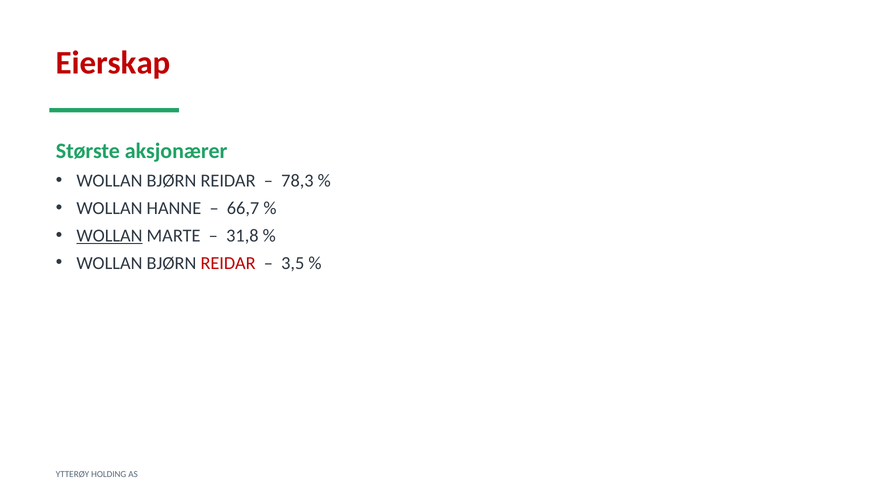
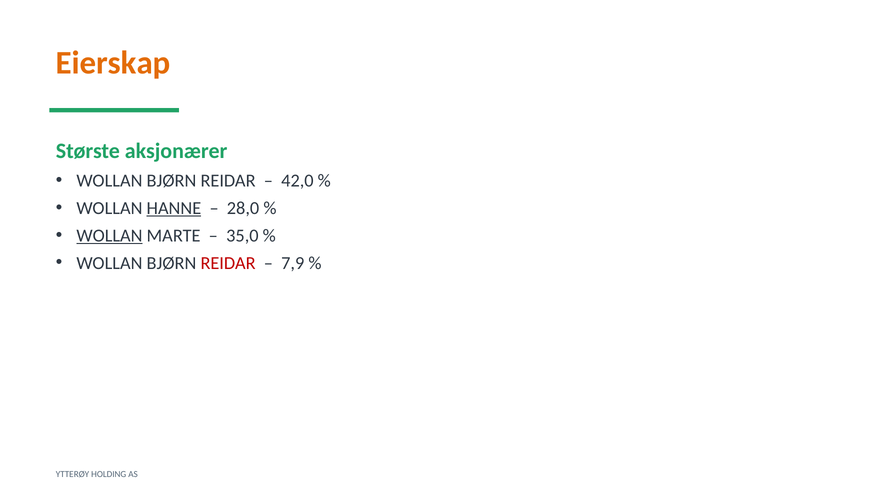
Eierskap colour: red -> orange
78,3: 78,3 -> 42,0
HANNE underline: none -> present
66,7: 66,7 -> 28,0
31,8: 31,8 -> 35,0
3,5: 3,5 -> 7,9
